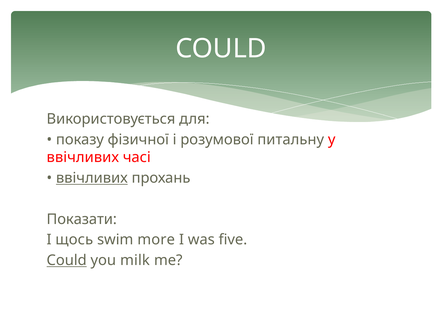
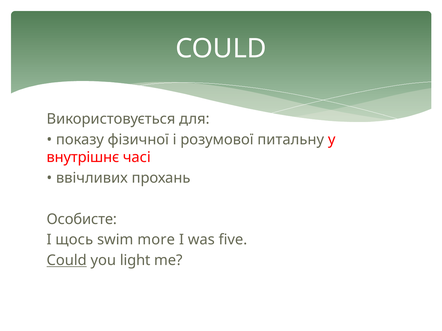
ввічливих at (83, 158): ввічливих -> внутрішнє
ввічливих at (92, 178) underline: present -> none
Показати: Показати -> Особисте
milk: milk -> light
